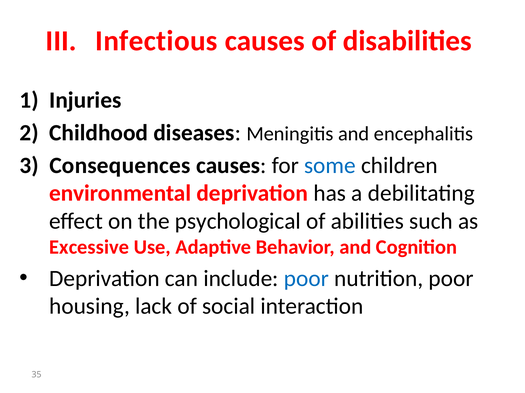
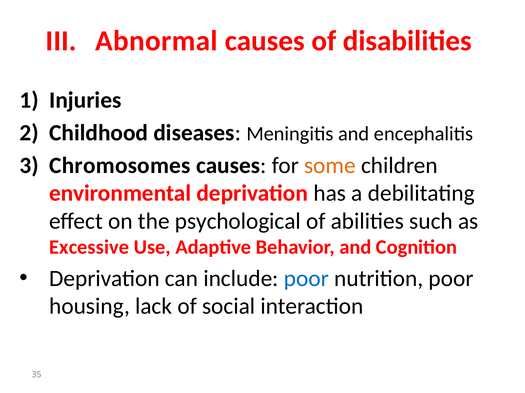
Infectious: Infectious -> Abnormal
Consequences: Consequences -> Chromosomes
some colour: blue -> orange
